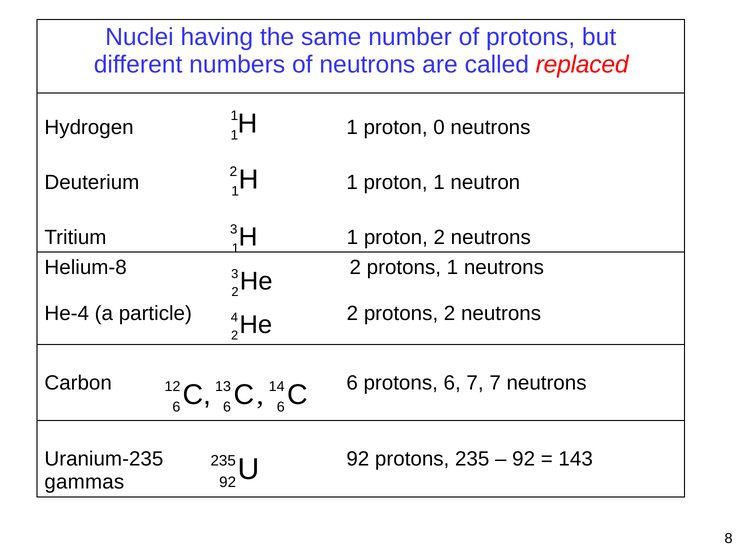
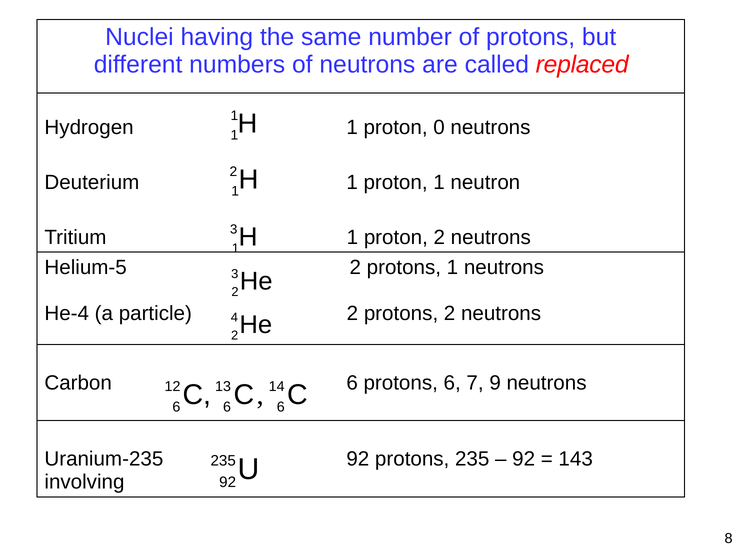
Helium-8: Helium-8 -> Helium-5
7 7: 7 -> 9
gammas: gammas -> involving
